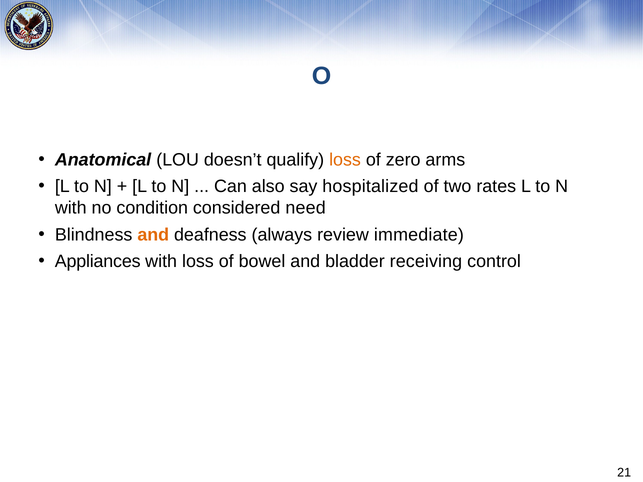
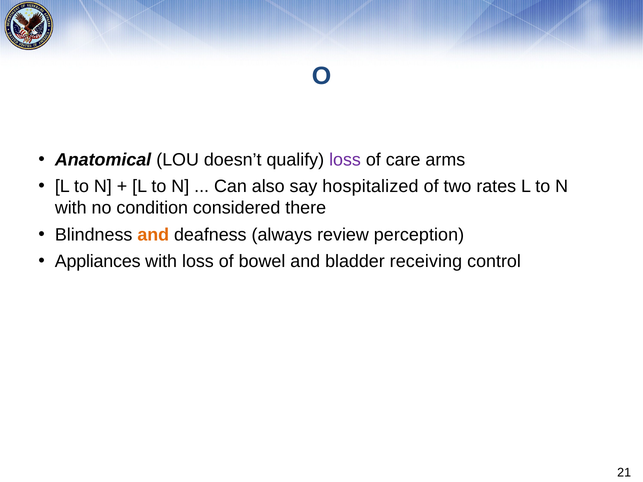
loss at (345, 160) colour: orange -> purple
zero: zero -> care
need: need -> there
immediate: immediate -> perception
